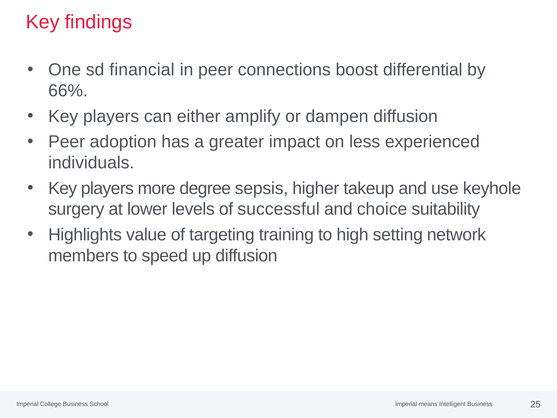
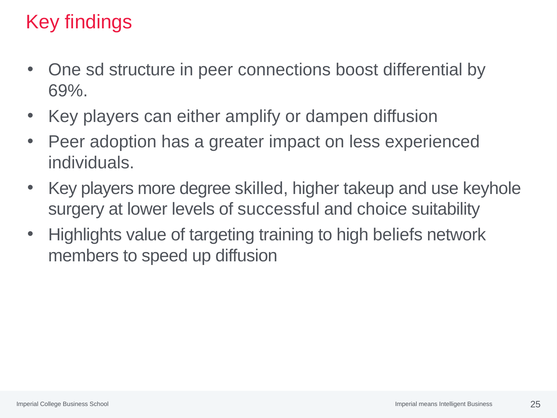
financial: financial -> structure
66%: 66% -> 69%
sepsis: sepsis -> skilled
setting: setting -> beliefs
